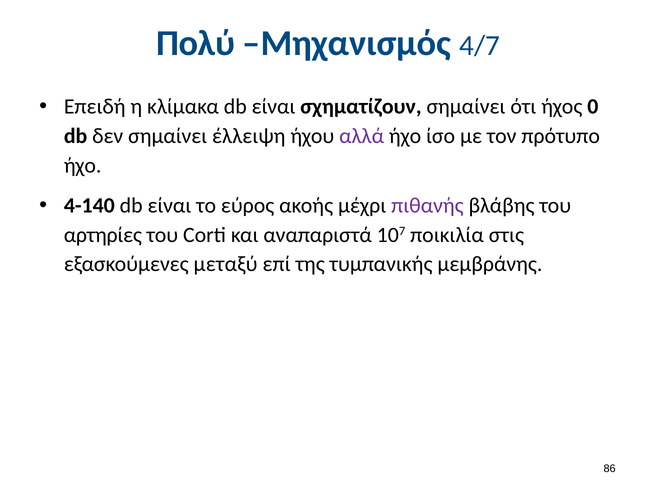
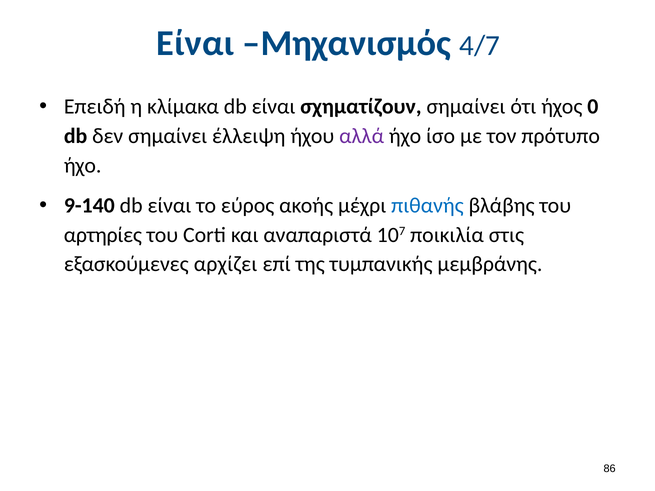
Πολύ at (196, 43): Πολύ -> Είναι
4-140: 4-140 -> 9-140
πιθανής colour: purple -> blue
μεταξύ: μεταξύ -> αρχίζει
